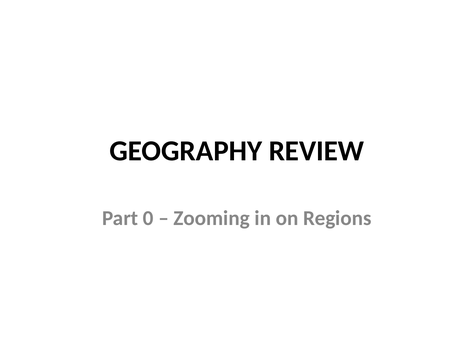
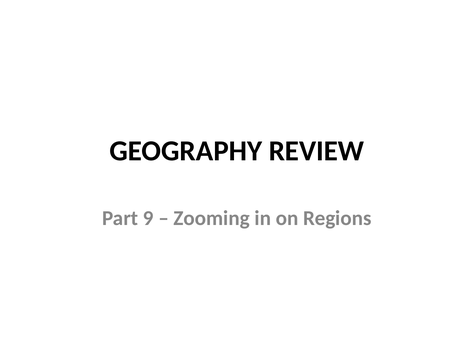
0: 0 -> 9
